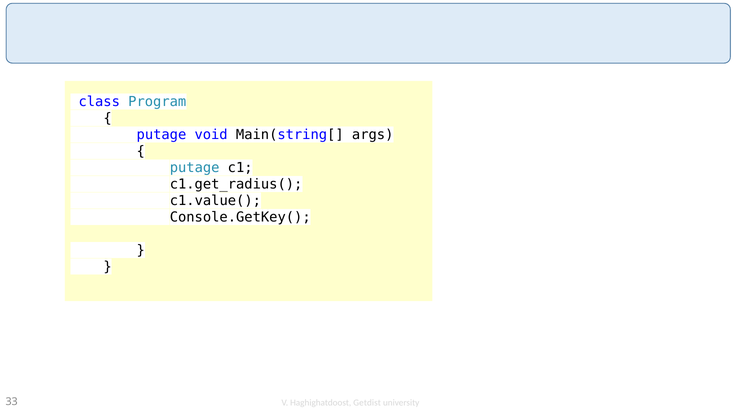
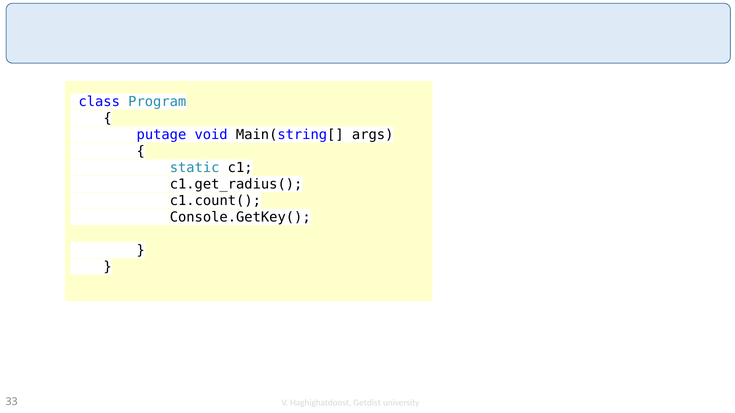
putage at (195, 168): putage -> static
c1.value(: c1.value( -> c1.count(
